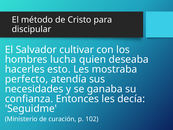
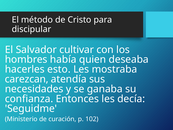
lucha: lucha -> había
perfecto: perfecto -> carezcan
